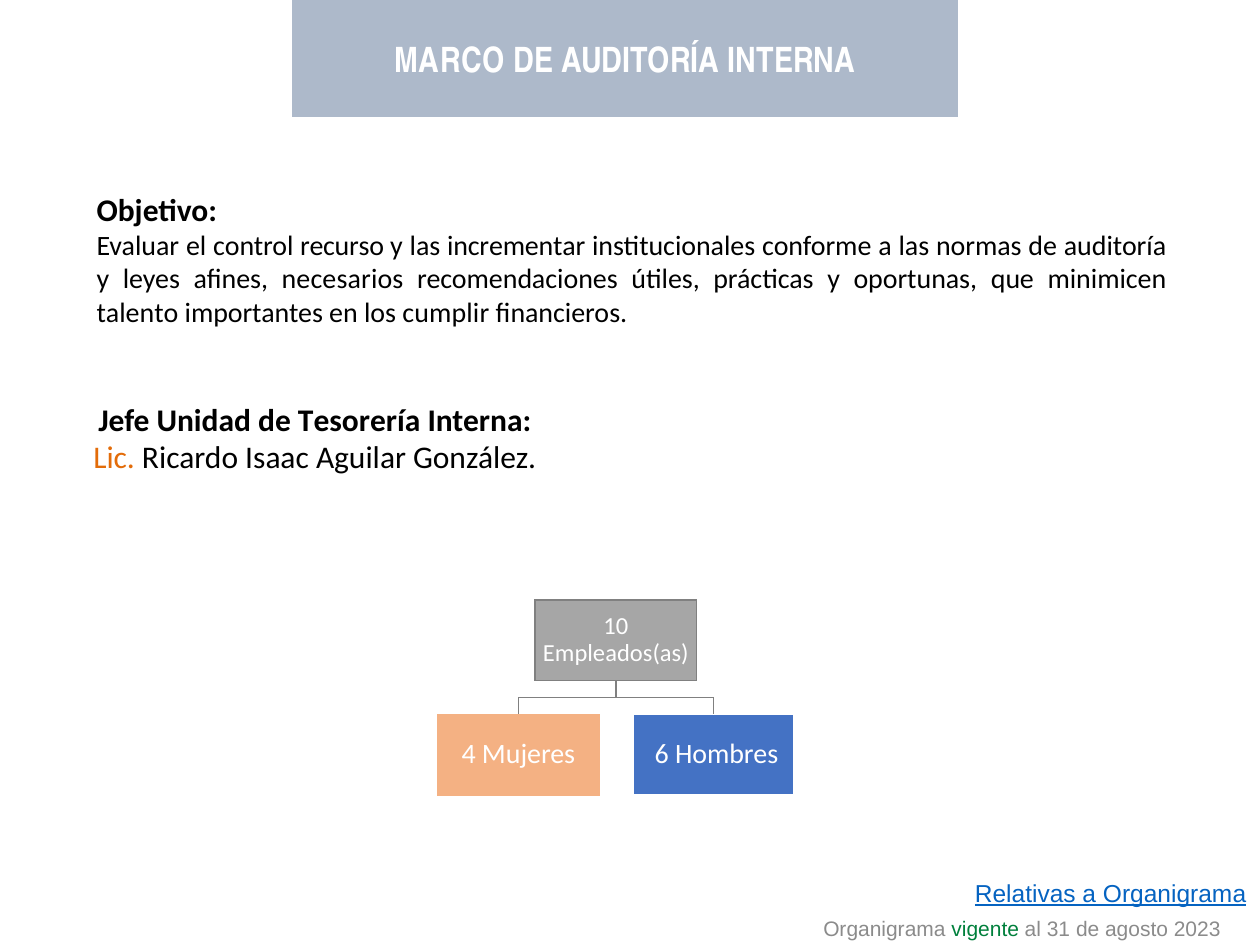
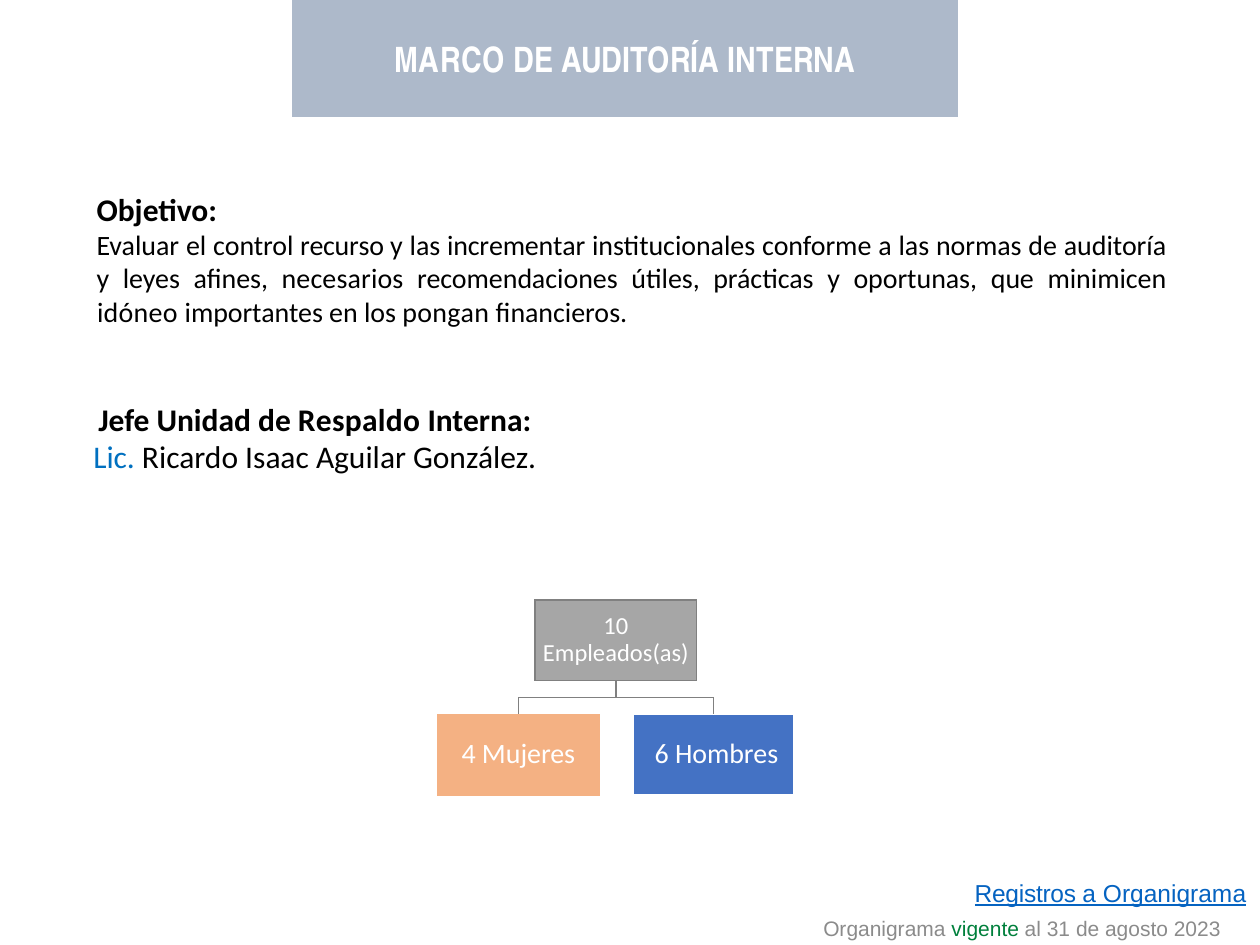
talento: talento -> idóneo
cumplir: cumplir -> pongan
Tesorería: Tesorería -> Respaldo
Lic colour: orange -> blue
Relativas: Relativas -> Registros
